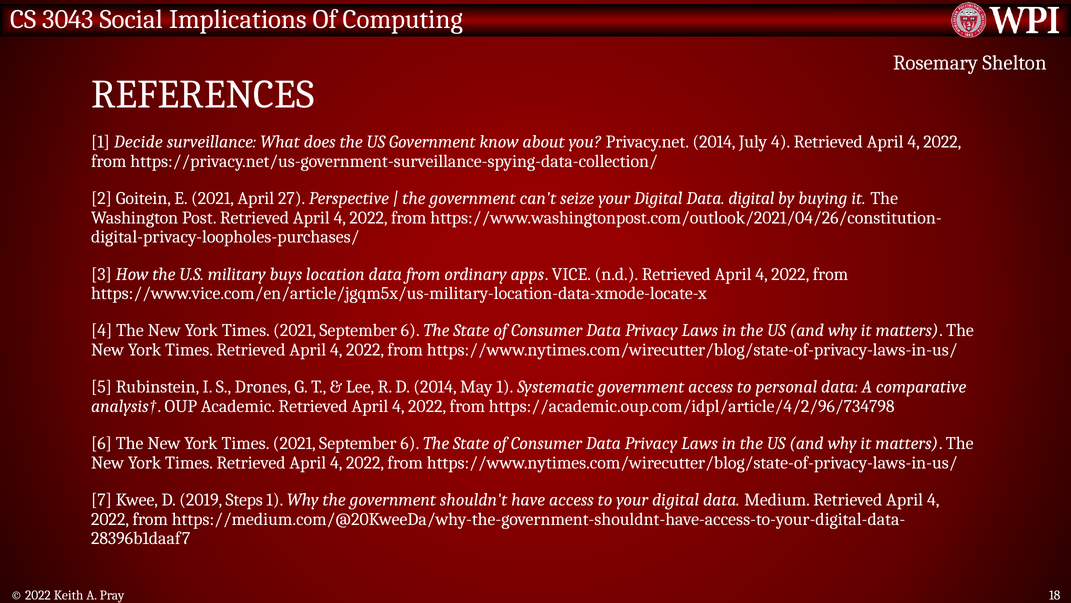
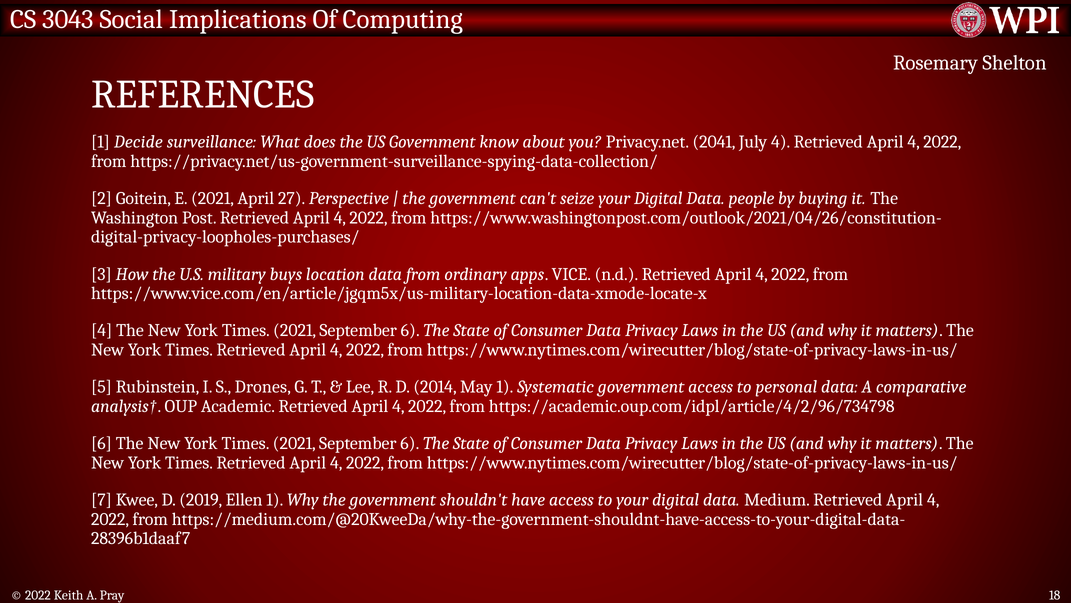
Privacy.net 2014: 2014 -> 2041
Data digital: digital -> people
Steps: Steps -> Ellen
